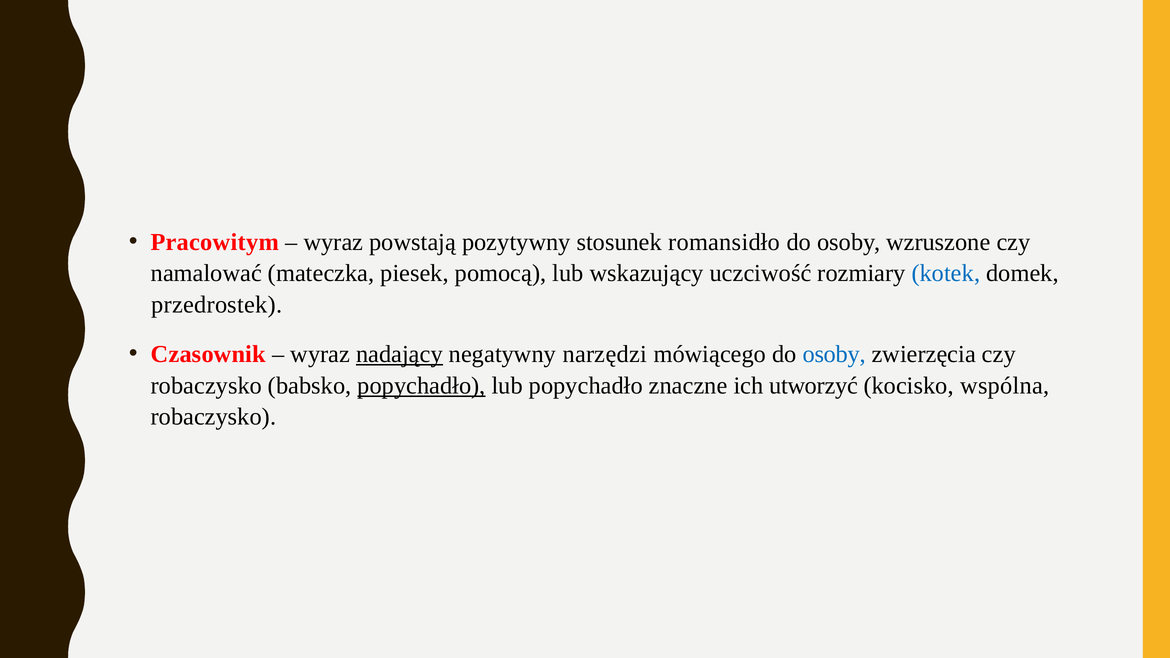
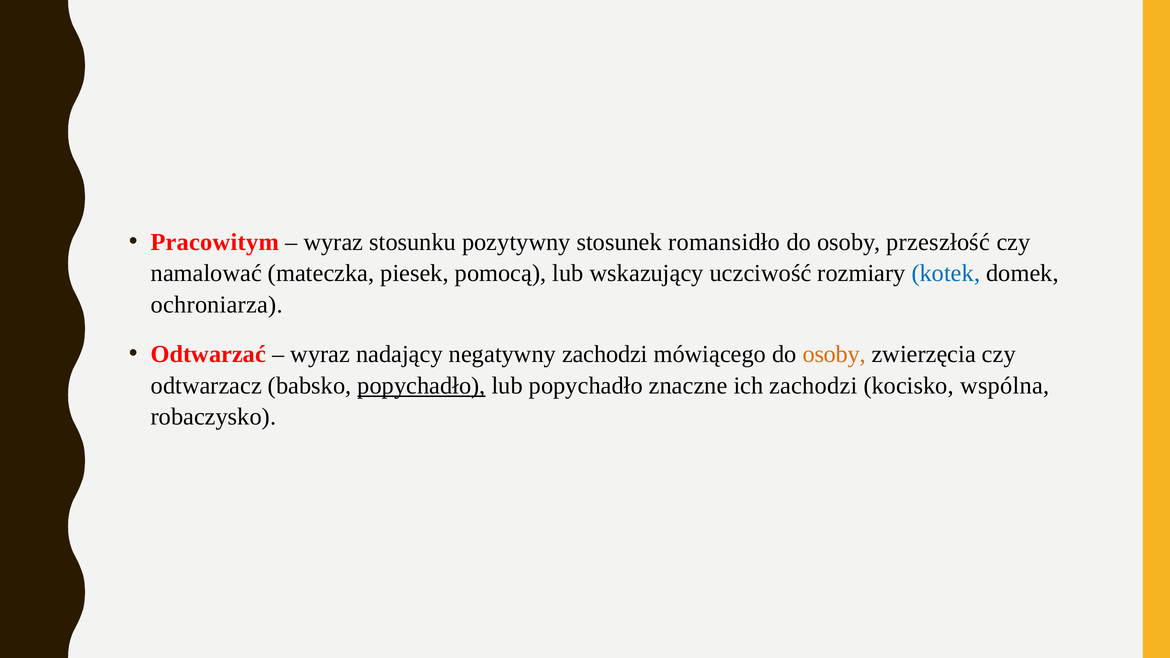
powstają: powstają -> stosunku
wzruszone: wzruszone -> przeszłość
przedrostek: przedrostek -> ochroniarza
Czasownik: Czasownik -> Odtwarzać
nadający underline: present -> none
negatywny narzędzi: narzędzi -> zachodzi
osoby at (834, 354) colour: blue -> orange
robaczysko at (206, 386): robaczysko -> odtwarzacz
ich utworzyć: utworzyć -> zachodzi
